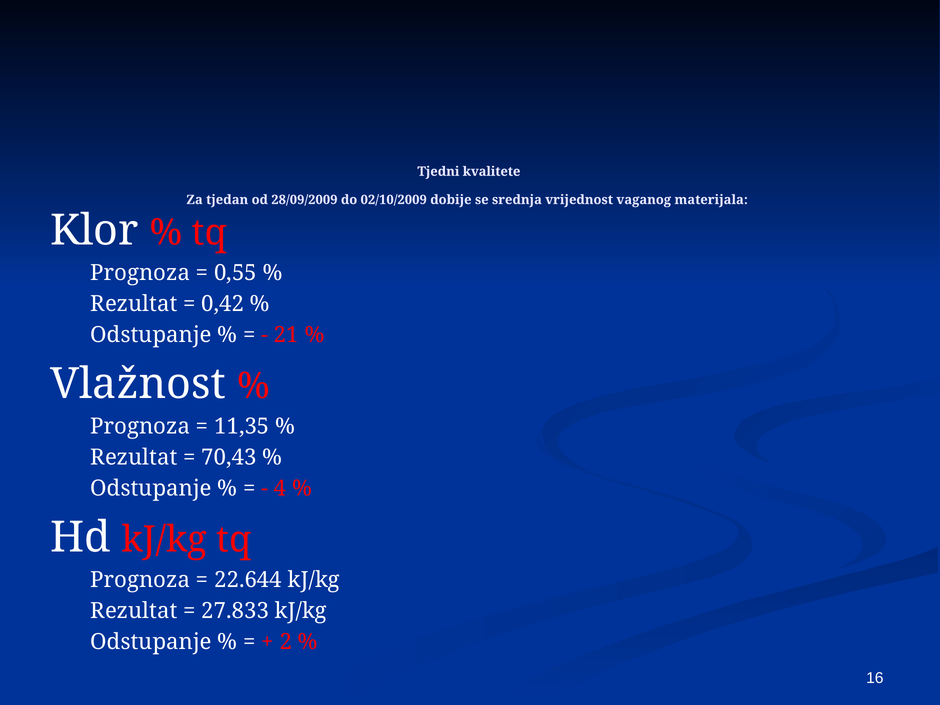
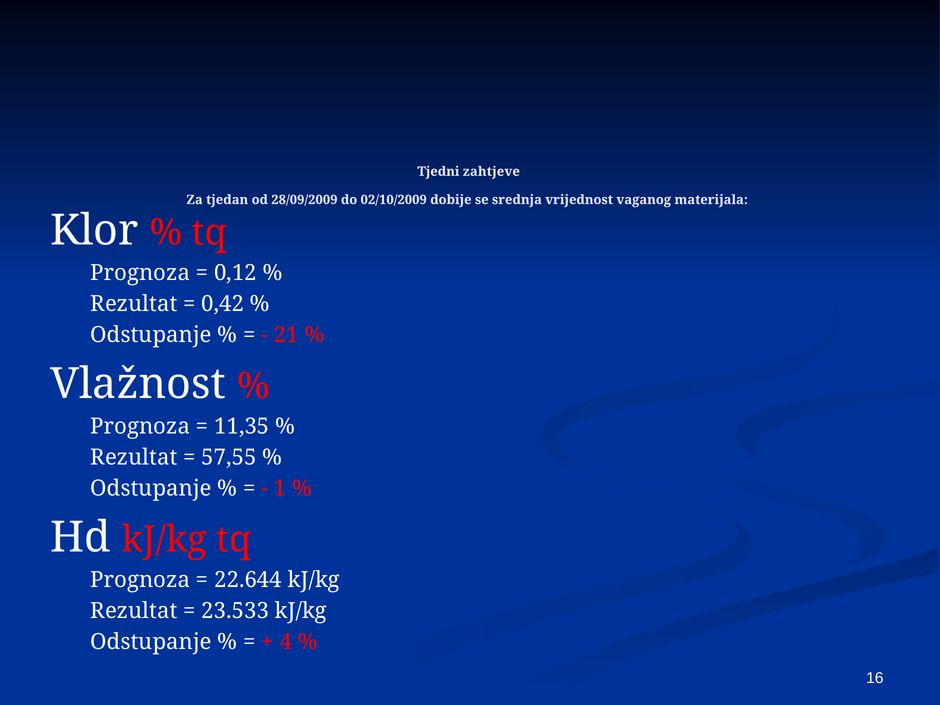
kvalitete: kvalitete -> zahtjeve
0,55: 0,55 -> 0,12
70,43: 70,43 -> 57,55
4: 4 -> 1
27.833: 27.833 -> 23.533
2: 2 -> 4
